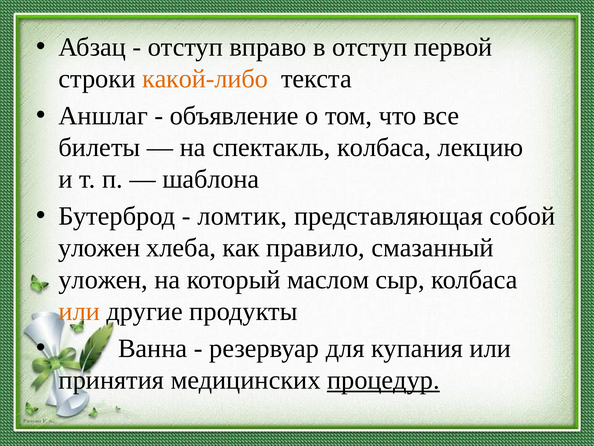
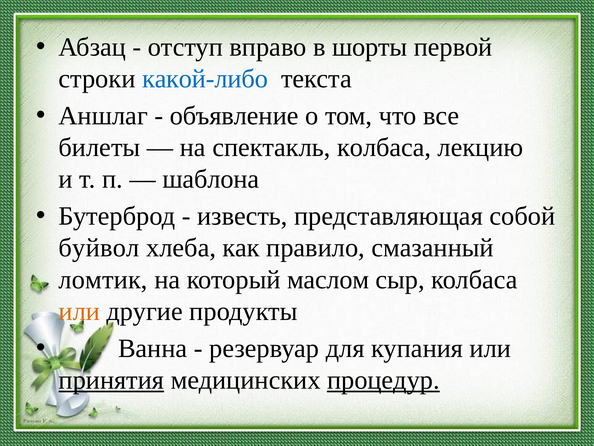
в отступ: отступ -> шорты
какой-либо colour: orange -> blue
ломтик: ломтик -> известь
уложен at (99, 248): уложен -> буйвол
уложен at (103, 279): уложен -> ломтик
принятия underline: none -> present
